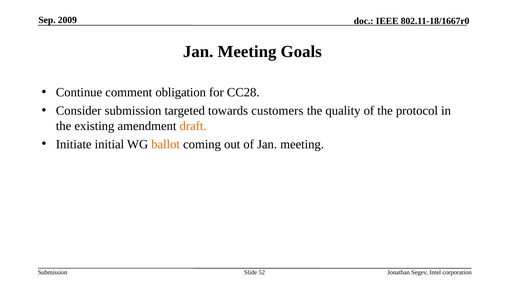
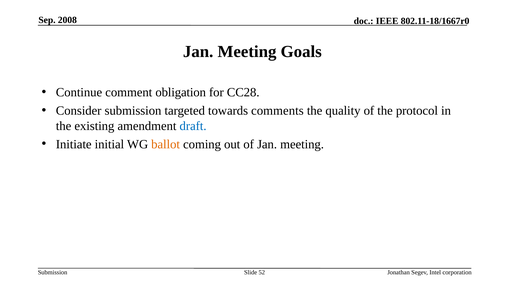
2009: 2009 -> 2008
customers: customers -> comments
draft colour: orange -> blue
